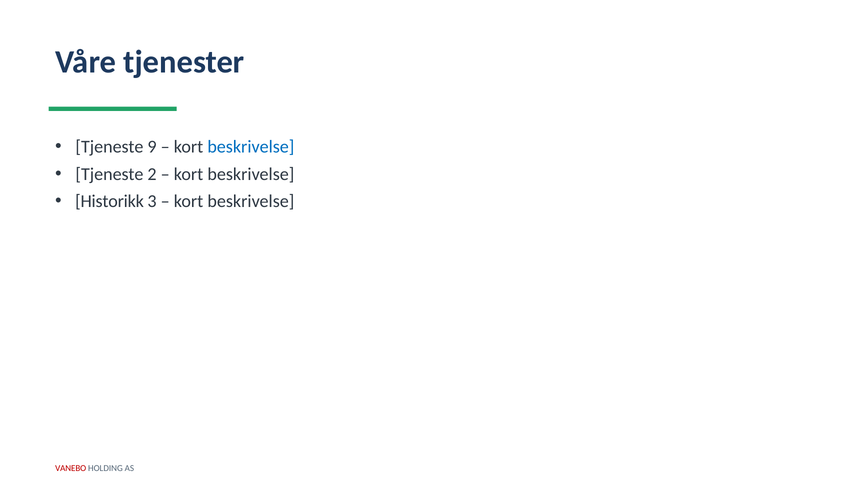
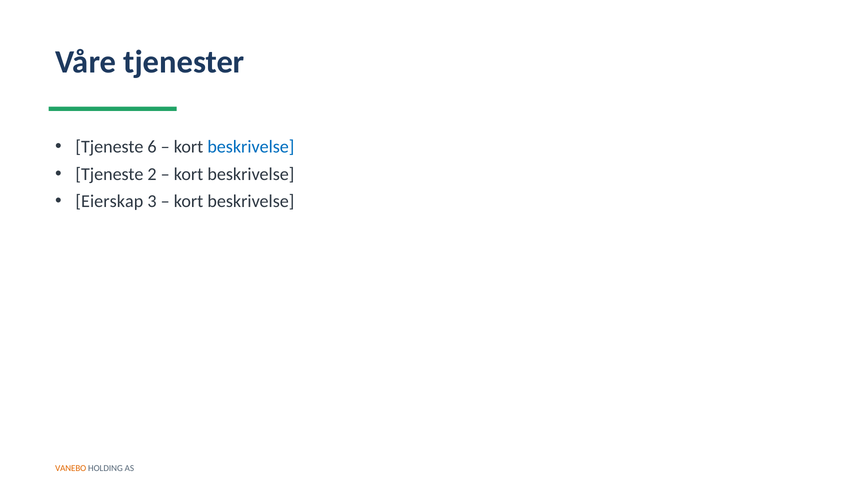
9: 9 -> 6
Historikk: Historikk -> Eierskap
VANEBO colour: red -> orange
